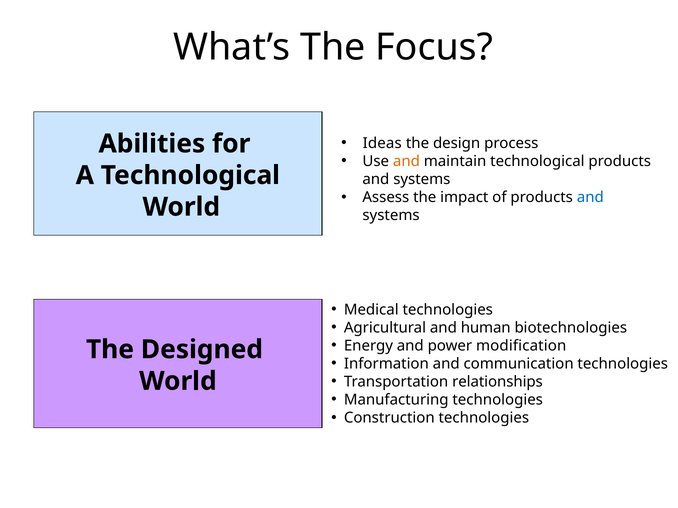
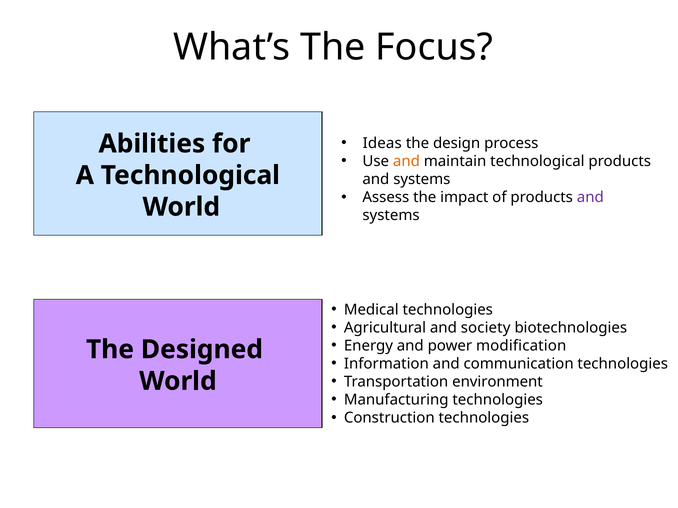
and at (590, 198) colour: blue -> purple
human: human -> society
relationships: relationships -> environment
